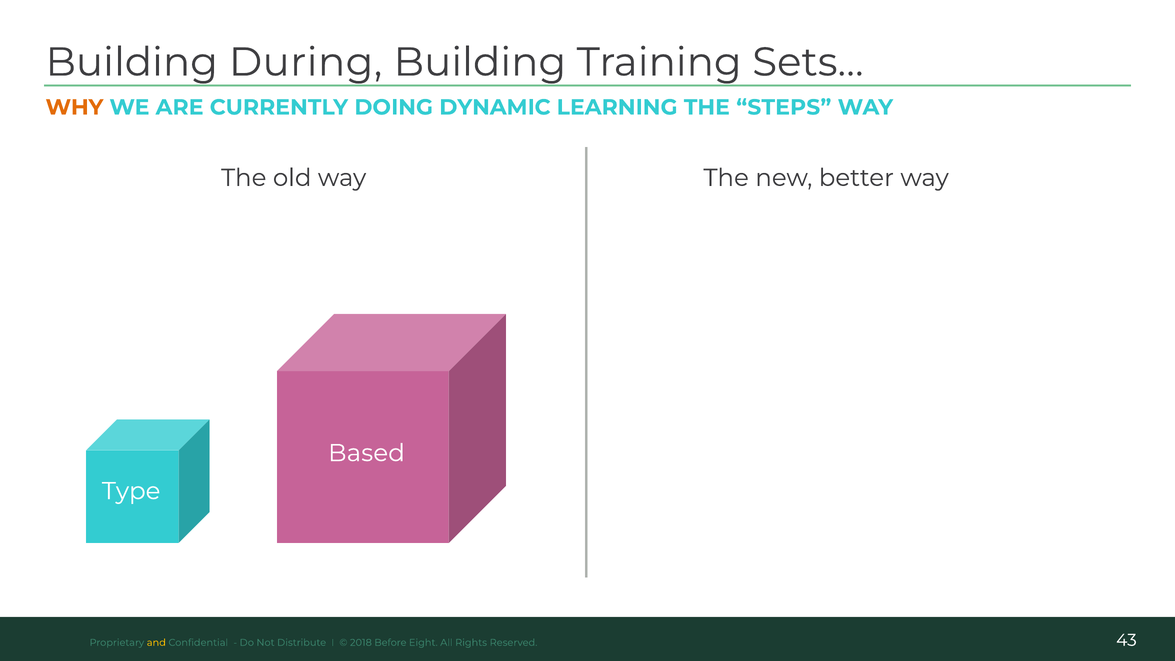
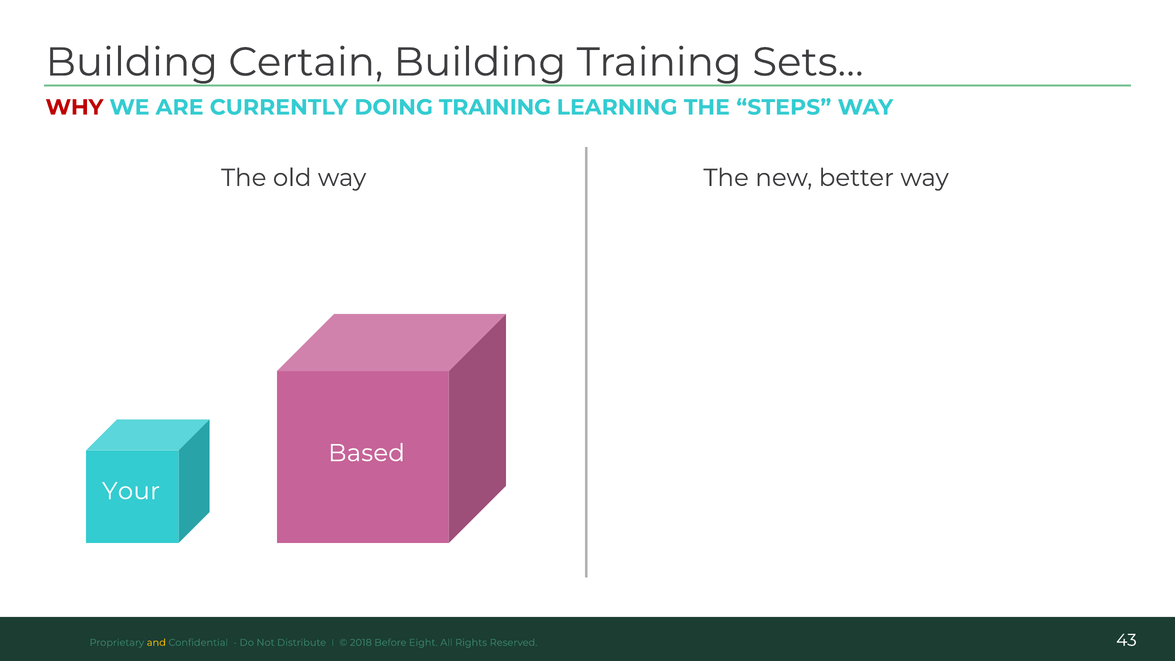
During: During -> Certain
WHY colour: orange -> red
DOING DYNAMIC: DYNAMIC -> TRAINING
Type: Type -> Your
